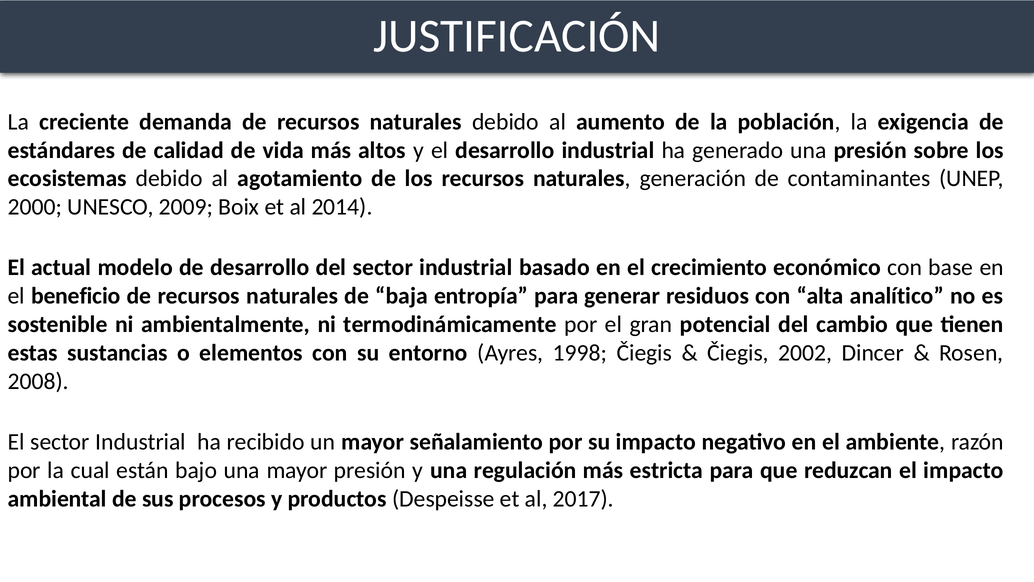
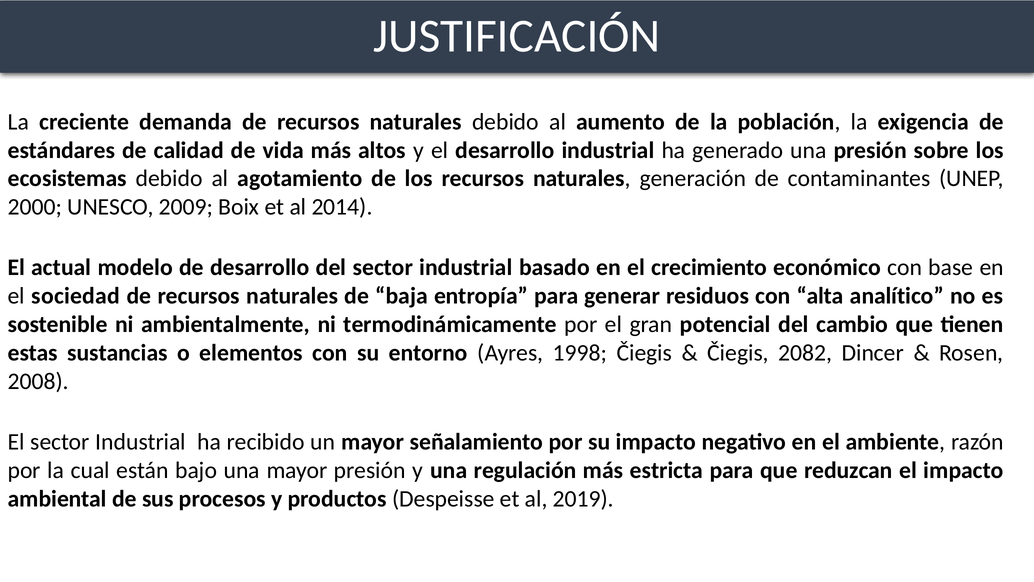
beneficio: beneficio -> sociedad
2002: 2002 -> 2082
2017: 2017 -> 2019
